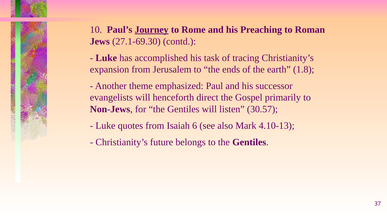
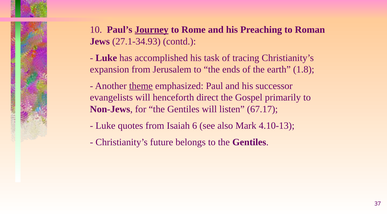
27.1-69.30: 27.1-69.30 -> 27.1-34.93
theme underline: none -> present
30.57: 30.57 -> 67.17
